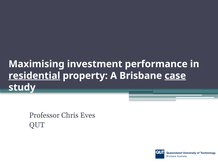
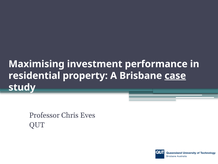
residential underline: present -> none
